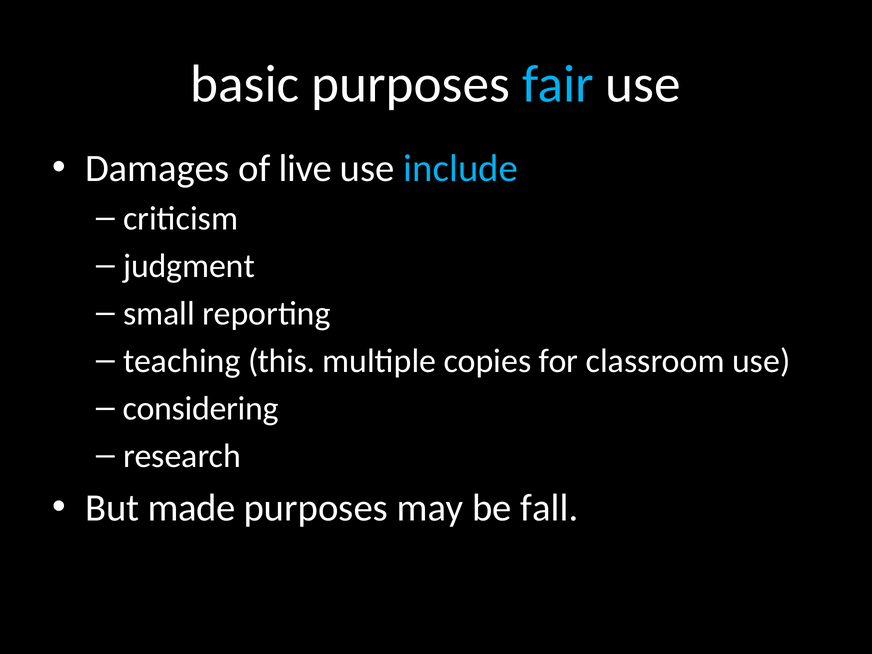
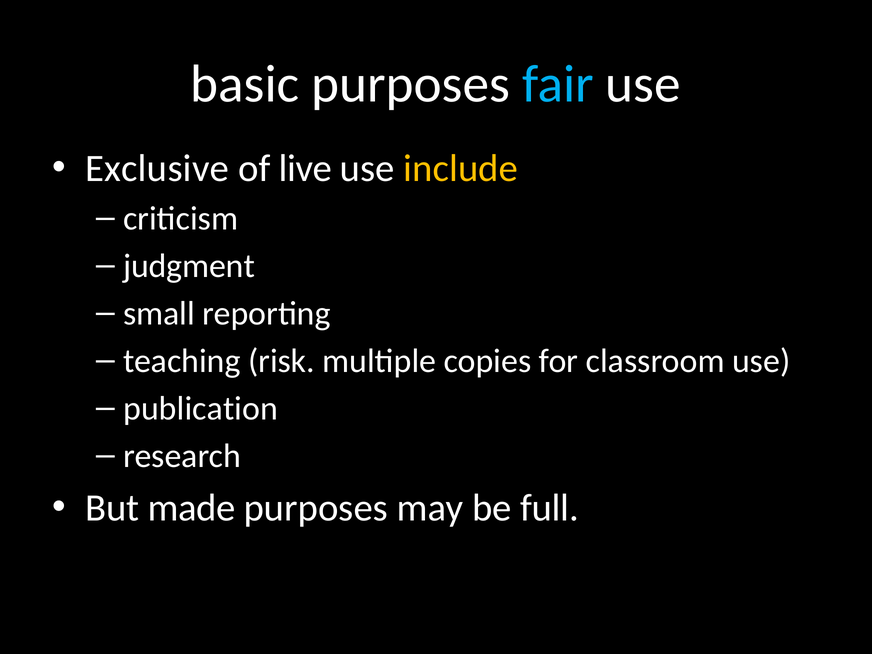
Damages: Damages -> Exclusive
include colour: light blue -> yellow
this: this -> risk
considering: considering -> publication
fall: fall -> full
